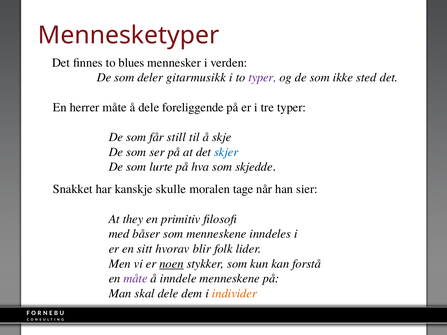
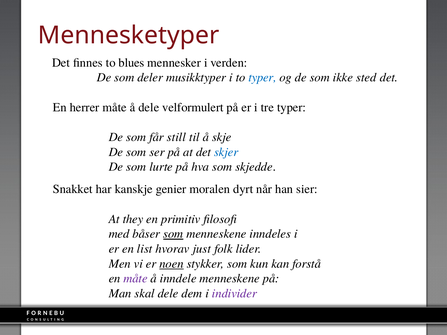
gitarmusikk: gitarmusikk -> musikktyper
typer at (262, 78) colour: purple -> blue
foreliggende: foreliggende -> velformulert
skulle: skulle -> genier
tage: tage -> dyrt
som at (173, 234) underline: none -> present
sitt: sitt -> list
blir: blir -> just
individer colour: orange -> purple
